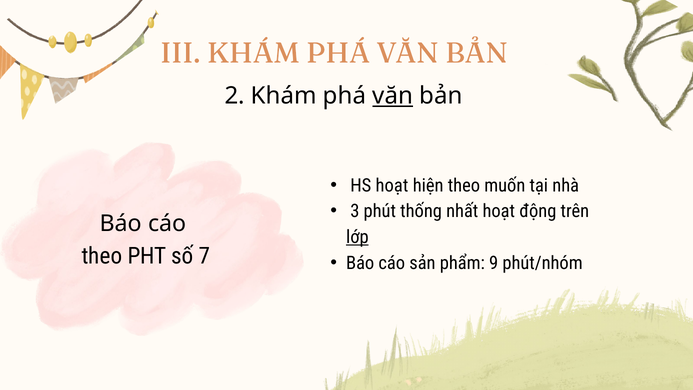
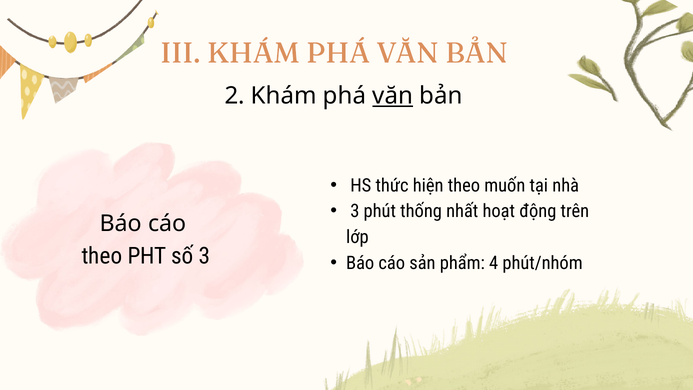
HS hoạt: hoạt -> thức
lớp underline: present -> none
số 7: 7 -> 3
9: 9 -> 4
